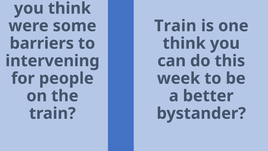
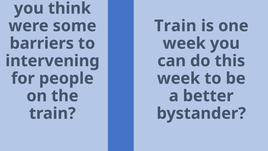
think at (184, 43): think -> week
